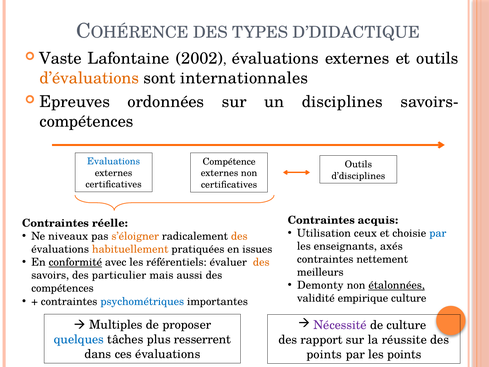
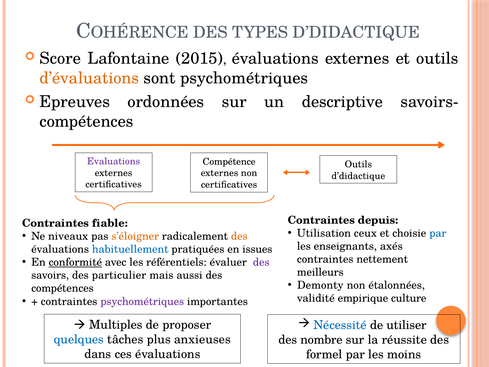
Vaste: Vaste -> Score
2002: 2002 -> 2015
sont internationnales: internationnales -> psychométriques
disciplines: disciplines -> descriptive
Evaluations colour: blue -> purple
d’disciplines at (358, 176): d’disciplines -> d’didactique
acquis: acquis -> depuis
réelle: réelle -> fiable
habituellement colour: orange -> blue
des at (261, 262) colour: orange -> purple
étalonnées underline: present -> none
psychométriques at (142, 301) colour: blue -> purple
Nécessité colour: purple -> blue
de culture: culture -> utiliser
resserrent: resserrent -> anxieuses
rapport: rapport -> nombre
points at (324, 354): points -> formel
les points: points -> moins
